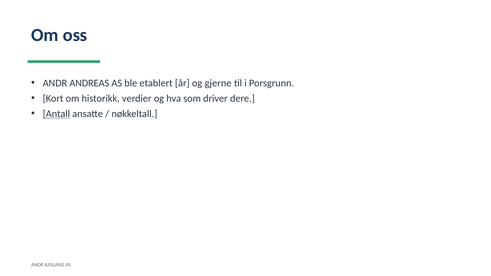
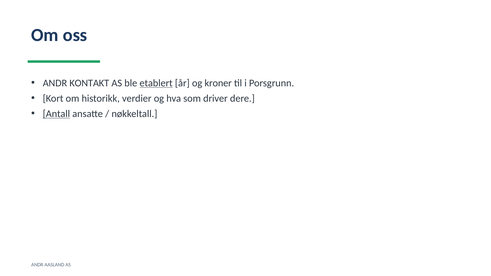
ANDREAS: ANDREAS -> KONTAKT
etablert underline: none -> present
gjerne: gjerne -> kroner
